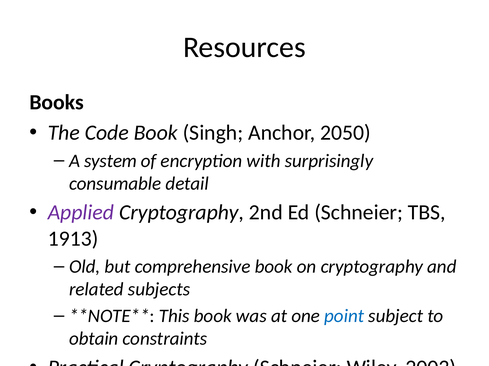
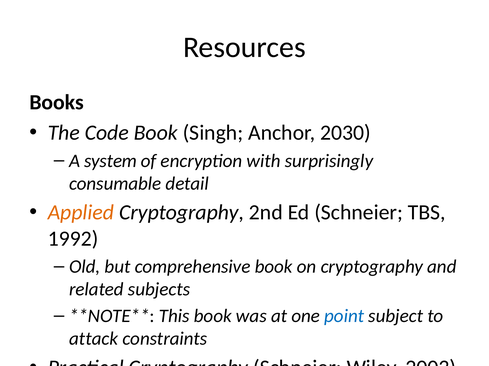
2050: 2050 -> 2030
Applied at (81, 213) colour: purple -> orange
1913: 1913 -> 1992
obtain: obtain -> attack
